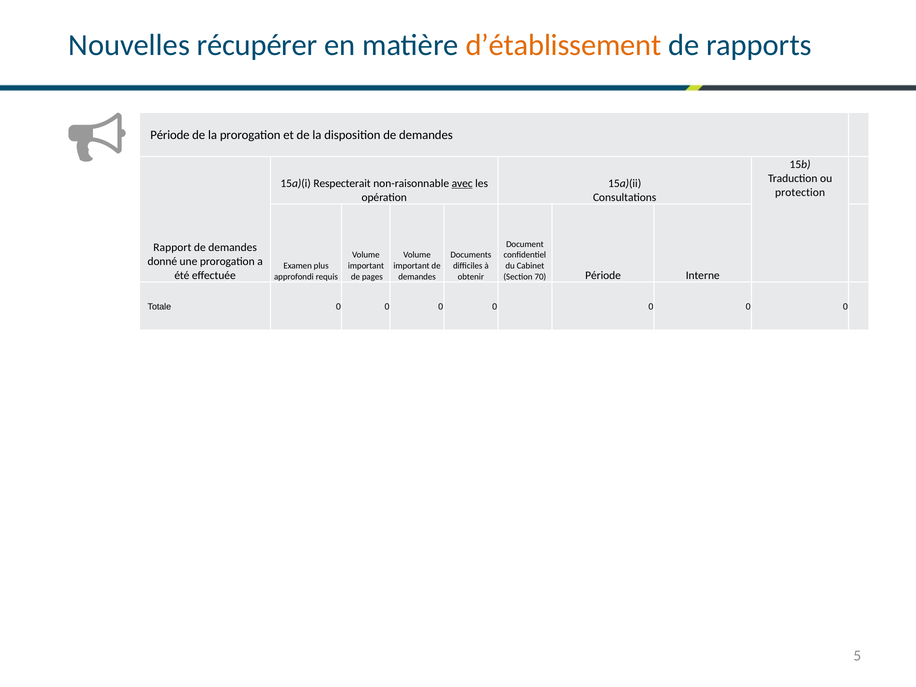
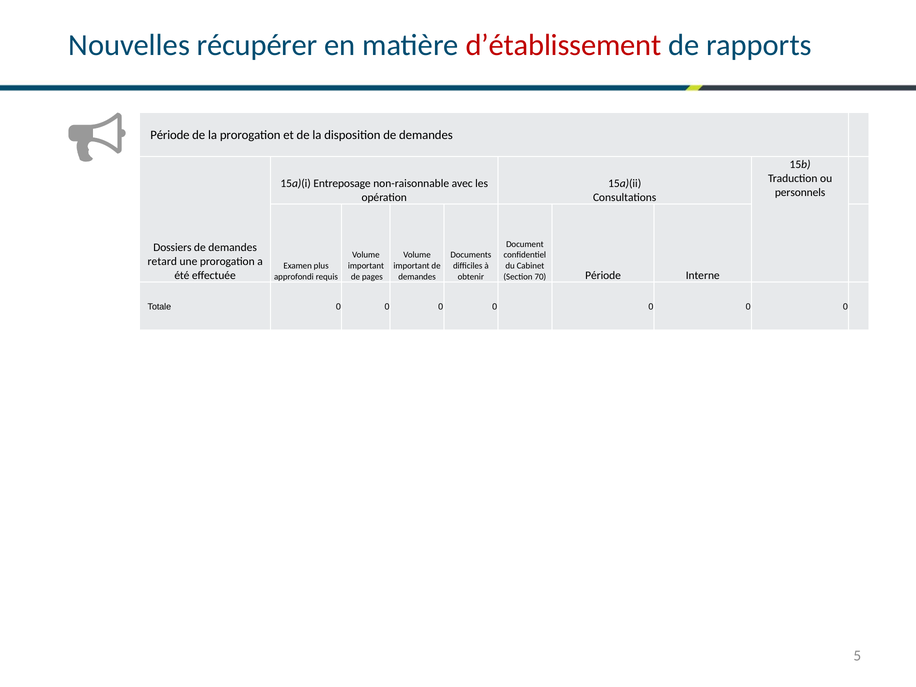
d’établissement colour: orange -> red
Respecterait: Respecterait -> Entreposage
avec underline: present -> none
protection: protection -> personnels
Rapport: Rapport -> Dossiers
donné: donné -> retard
